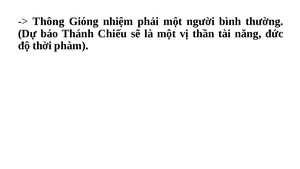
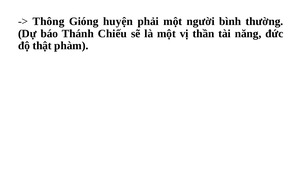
nhiệm: nhiệm -> huyện
thời: thời -> thật
